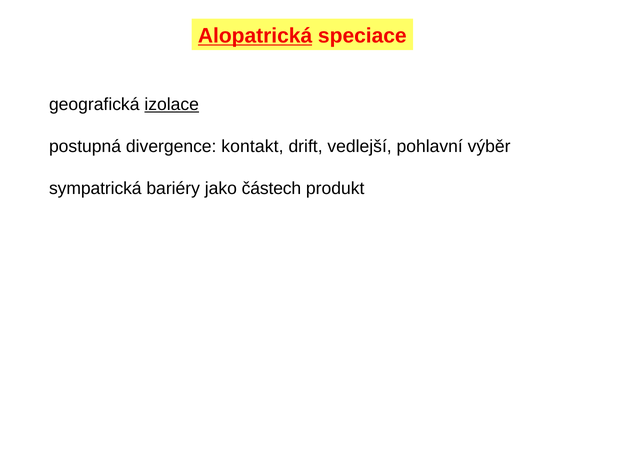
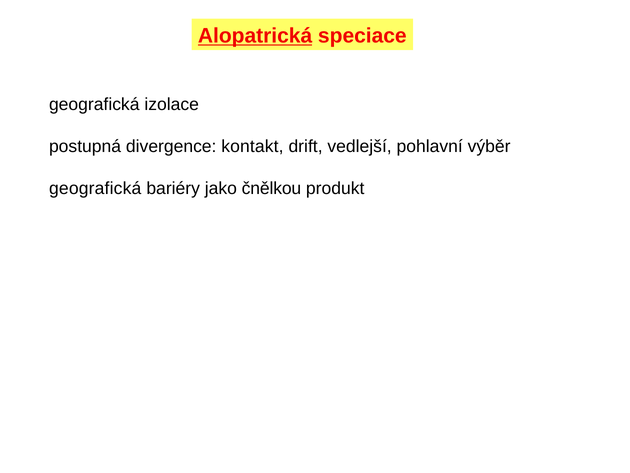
izolace underline: present -> none
sympatrická at (95, 188): sympatrická -> geografická
částech: částech -> čnělkou
